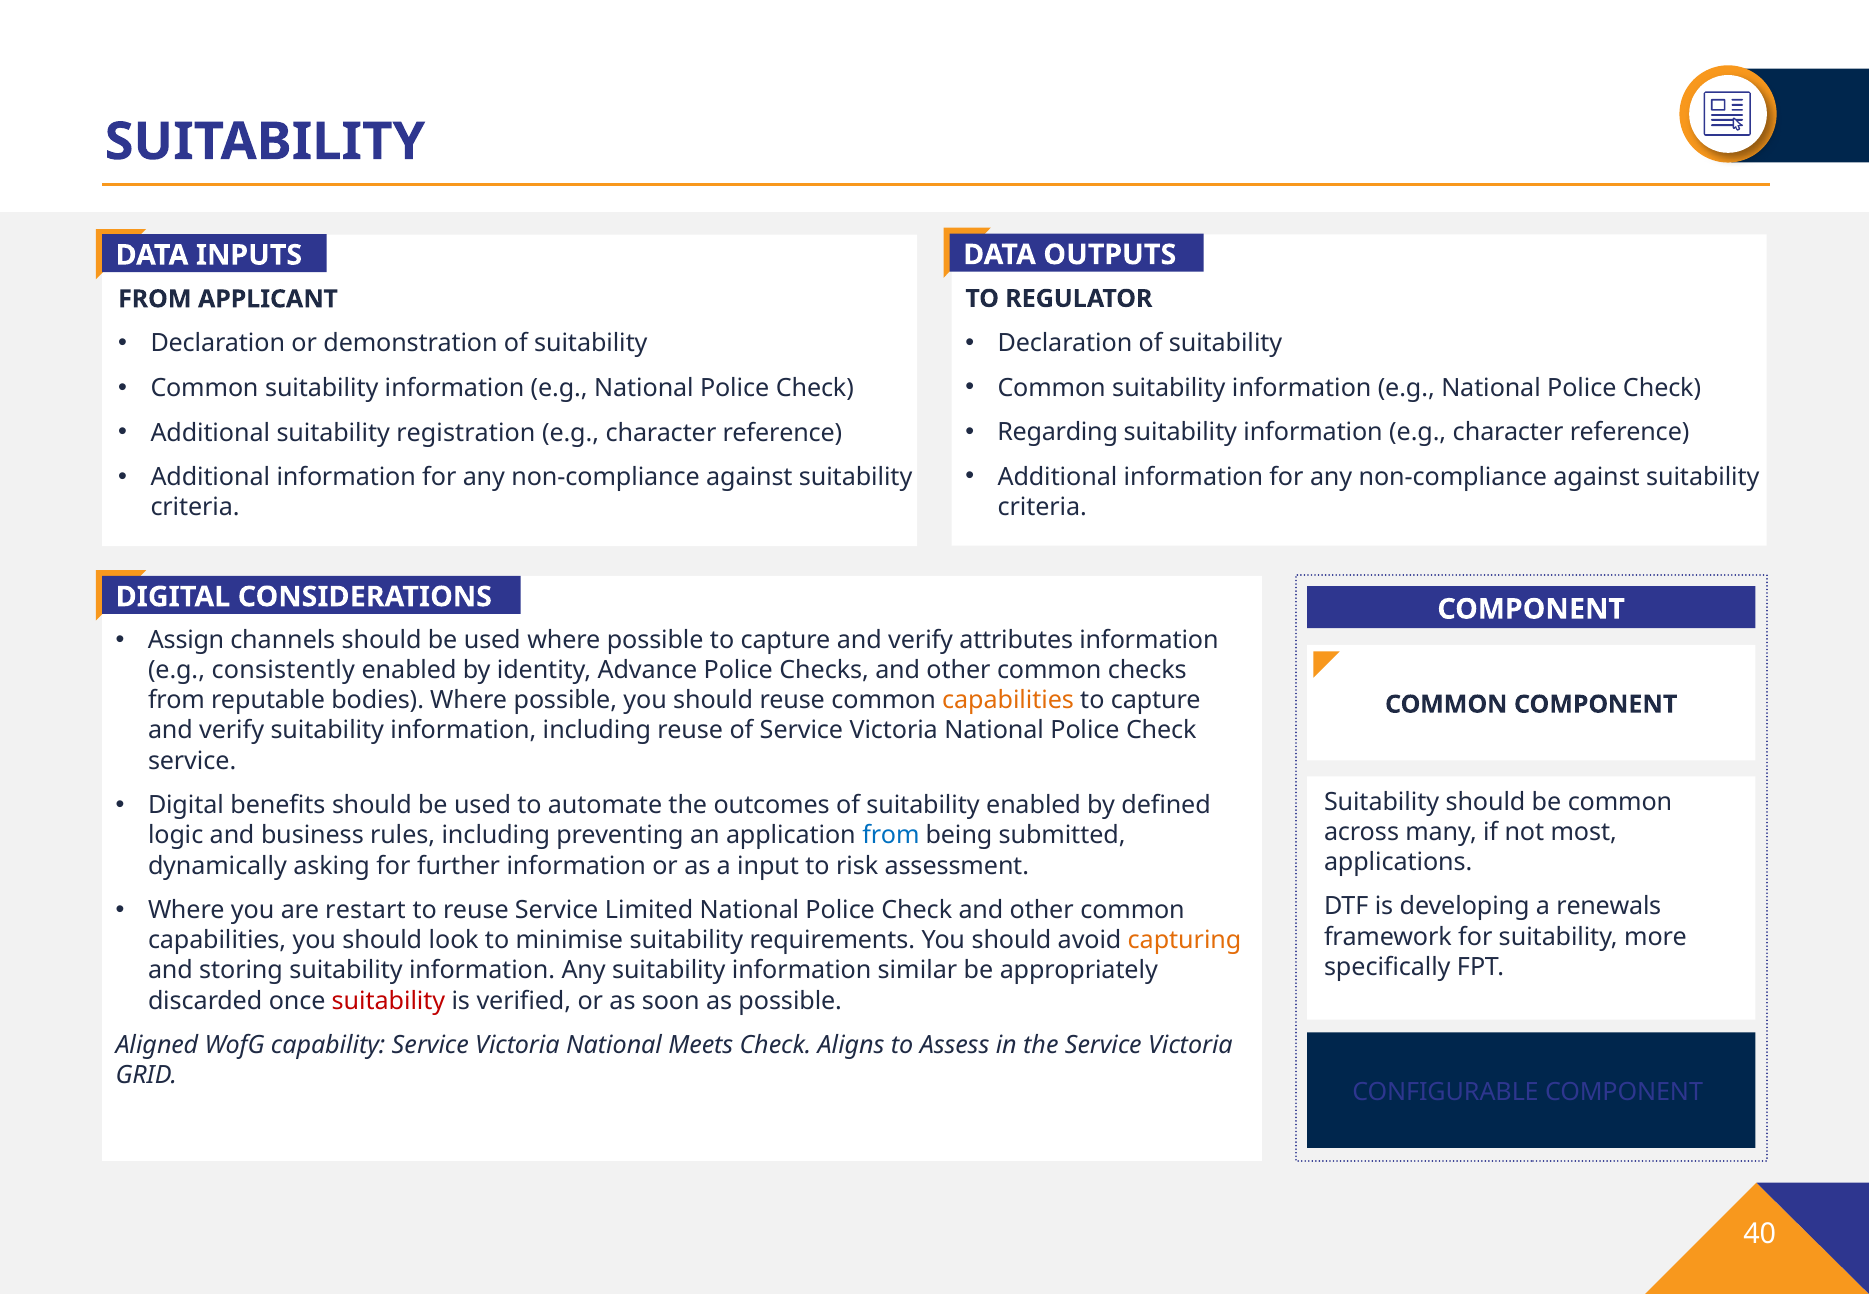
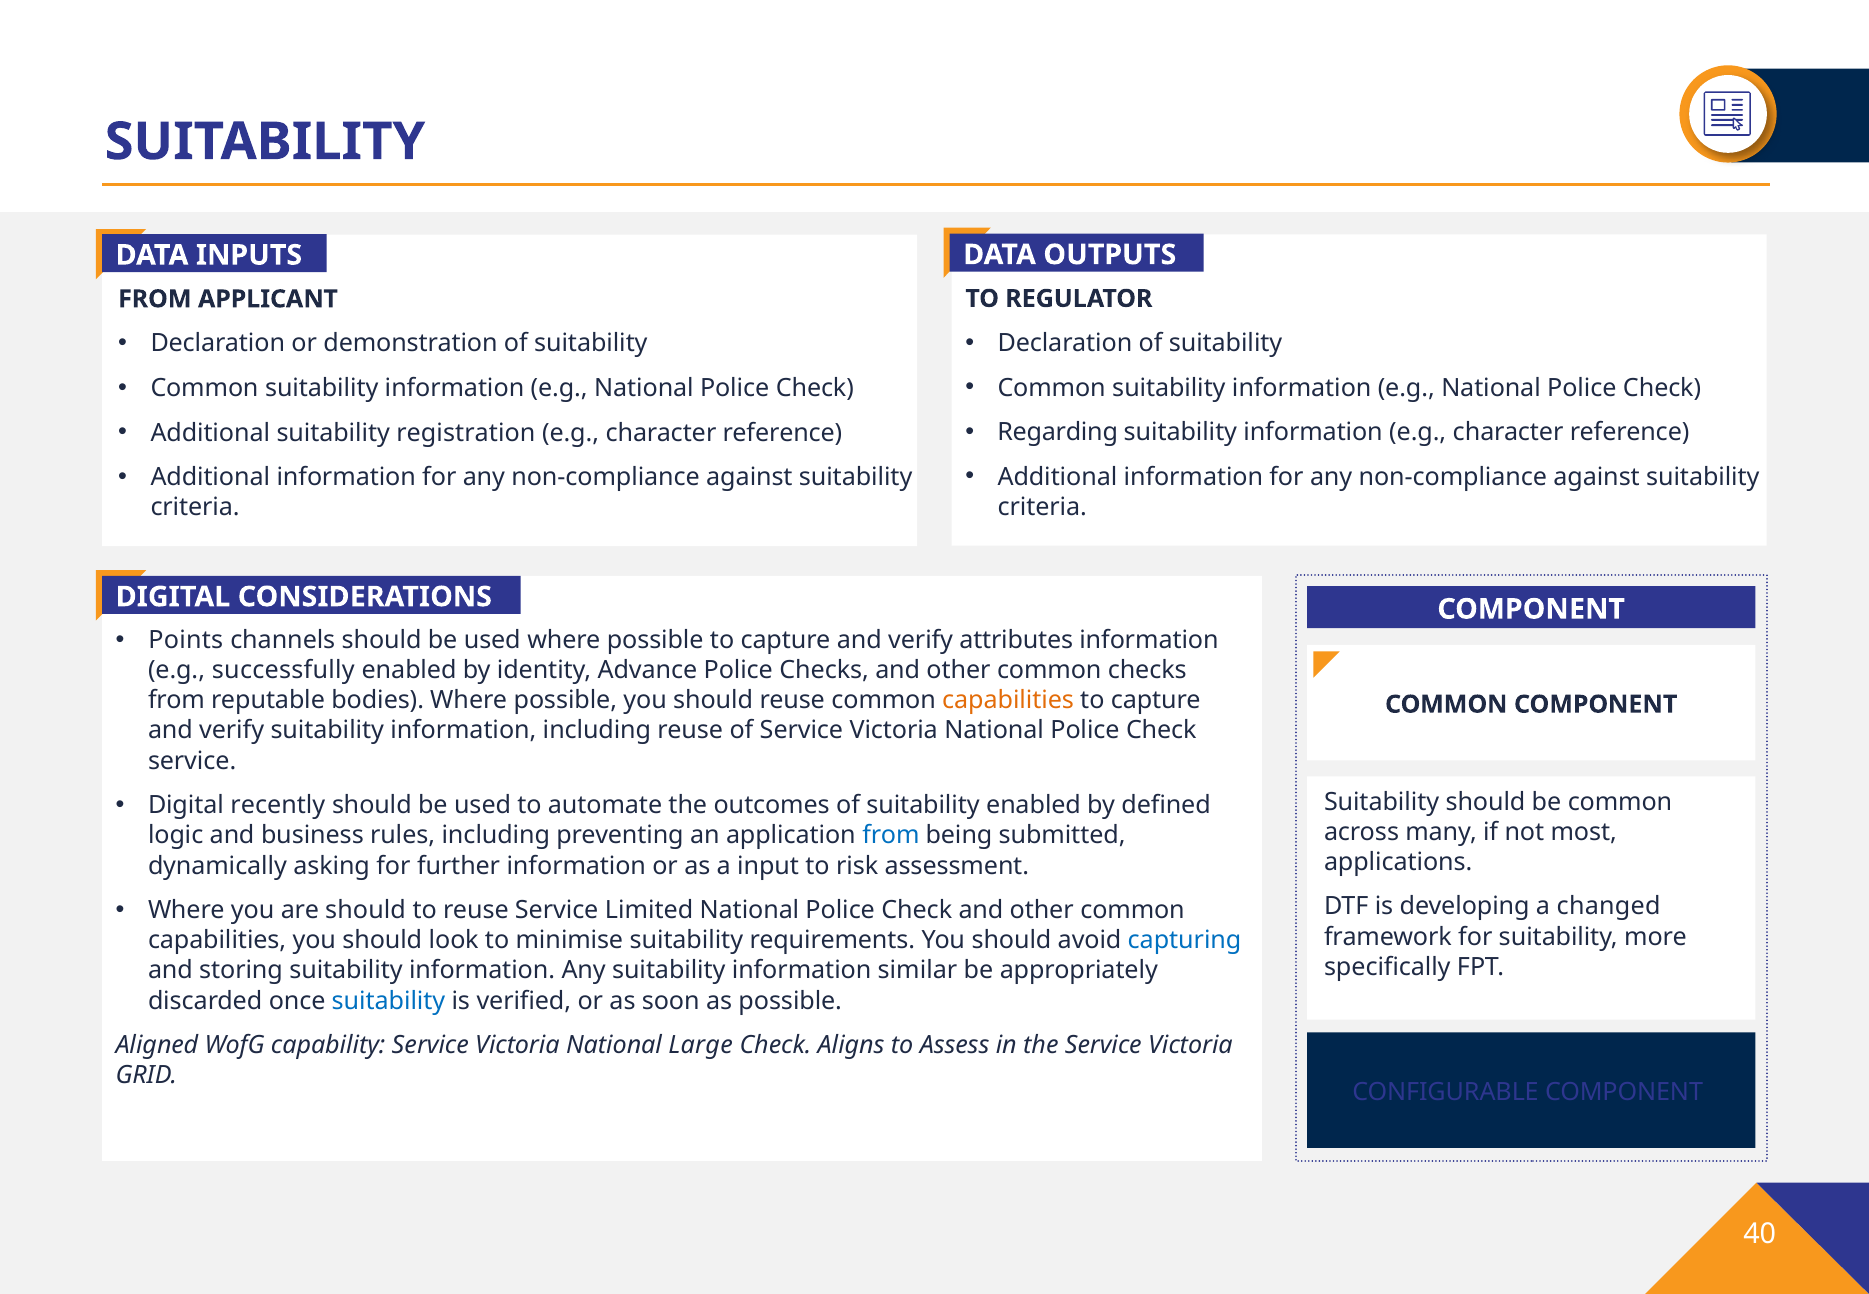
Assign: Assign -> Points
consistently: consistently -> successfully
benefits: benefits -> recently
are restart: restart -> should
renewals: renewals -> changed
capturing colour: orange -> blue
suitability at (388, 1001) colour: red -> blue
Meets: Meets -> Large
